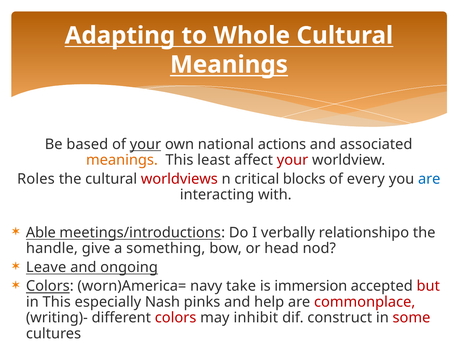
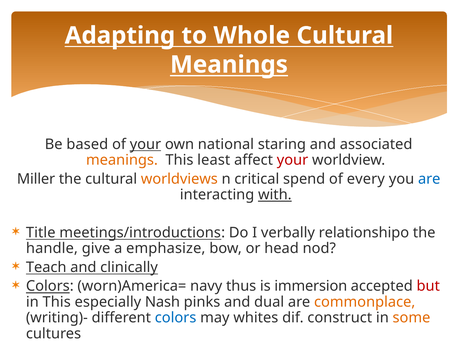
actions: actions -> staring
Roles: Roles -> Miller
worldviews colour: red -> orange
blocks: blocks -> spend
with underline: none -> present
Able: Able -> Title
something: something -> emphasize
Leave: Leave -> Teach
ongoing: ongoing -> clinically
take: take -> thus
help: help -> dual
commonplace colour: red -> orange
colors at (176, 317) colour: red -> blue
inhibit: inhibit -> whites
some colour: red -> orange
